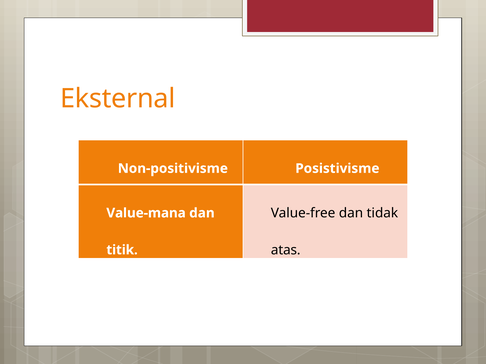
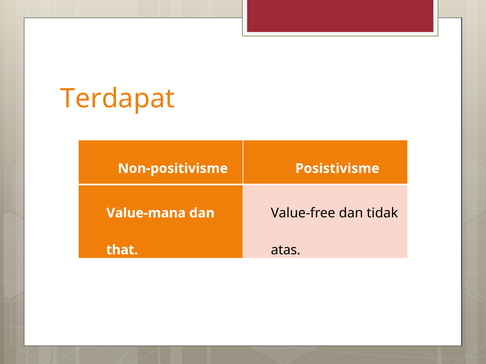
Eksternal: Eksternal -> Terdapat
titik: titik -> that
